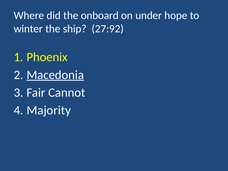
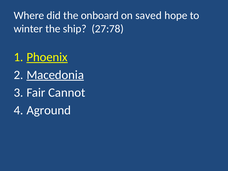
under: under -> saved
27:92: 27:92 -> 27:78
Phoenix underline: none -> present
Majority: Majority -> Aground
